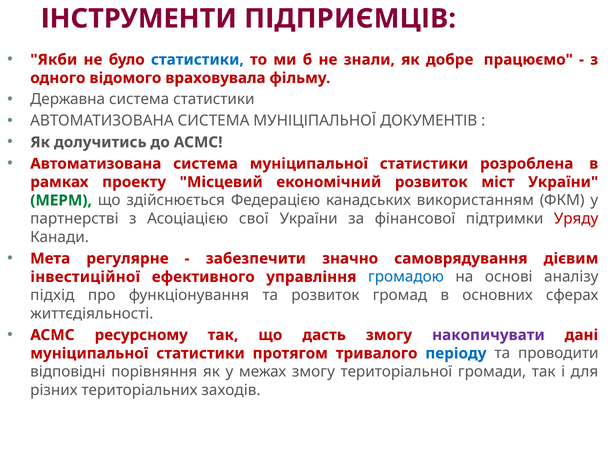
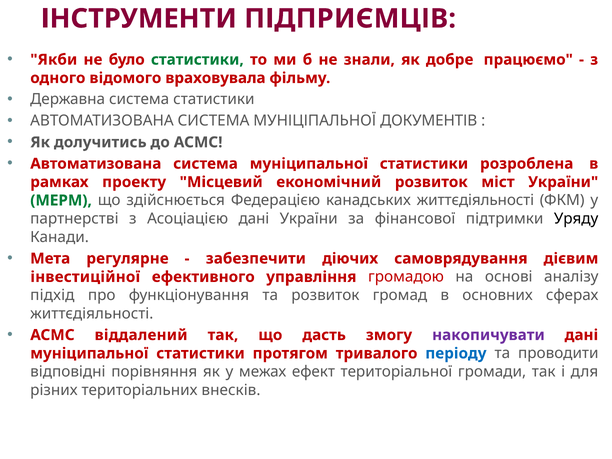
статистики at (197, 60) colour: blue -> green
канадських використанням: використанням -> життєдіяльності
Асоціацією свої: свої -> дані
Уряду colour: red -> black
значно: значно -> діючих
громадою colour: blue -> red
ресурсному: ресурсному -> віддалений
межах змогу: змогу -> ефект
заходів: заходів -> внесків
